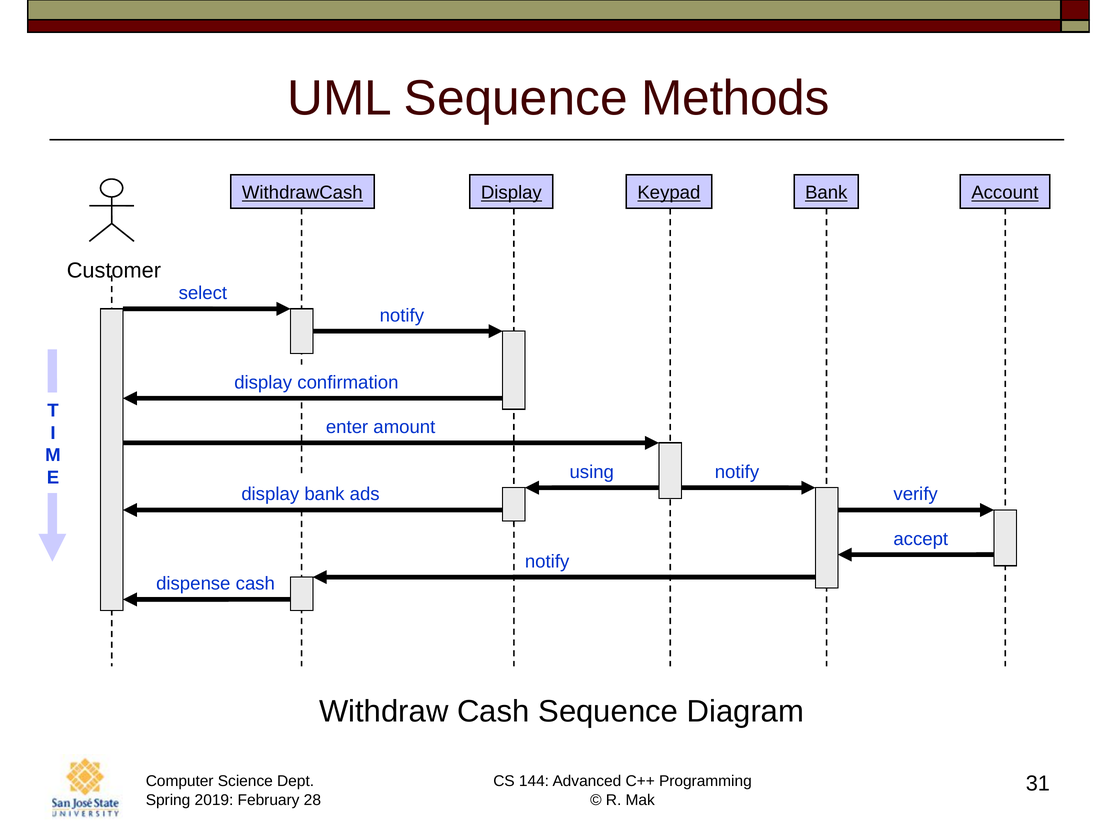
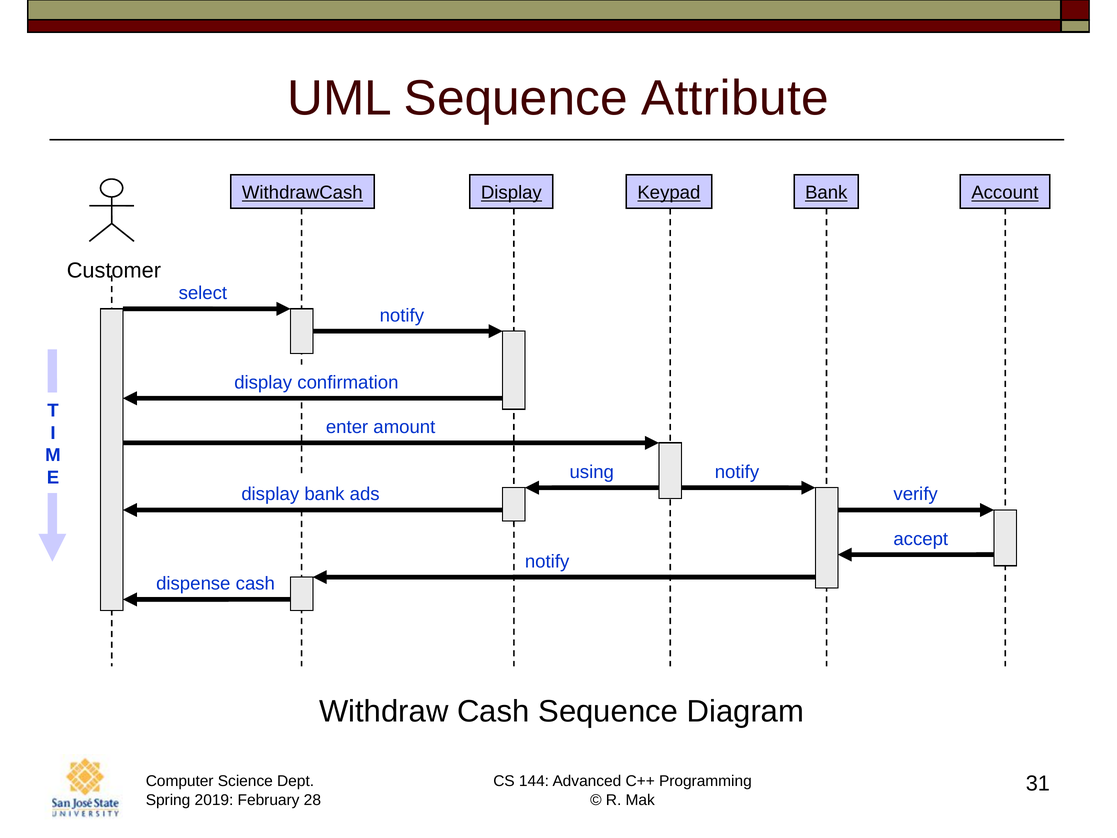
Methods: Methods -> Attribute
